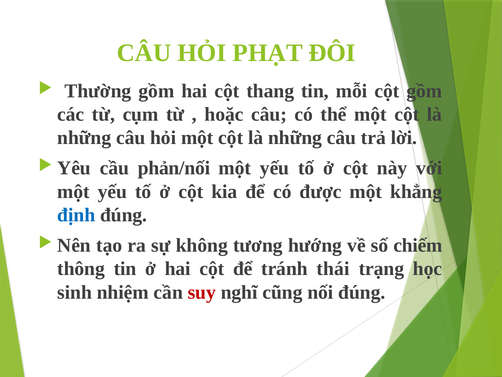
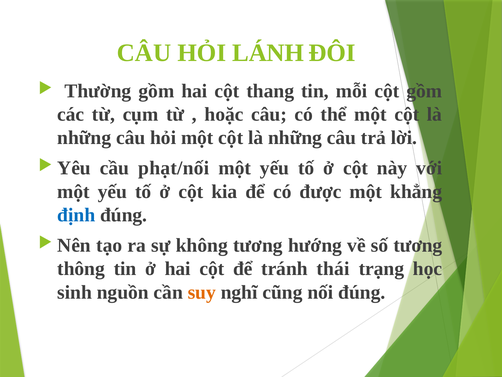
PHẠT: PHẠT -> LÁNH
phản/nối: phản/nối -> phạt/nối
số chiếm: chiếm -> tương
nhiệm: nhiệm -> nguồn
suy colour: red -> orange
